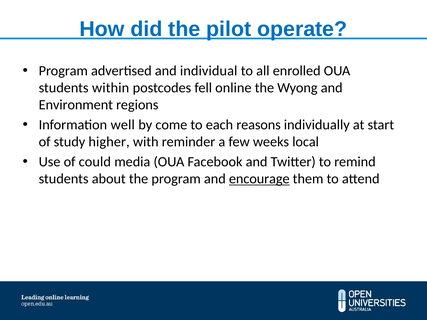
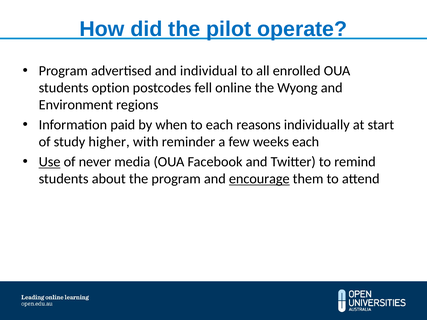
within: within -> option
well: well -> paid
come: come -> when
weeks local: local -> each
Use underline: none -> present
could: could -> never
